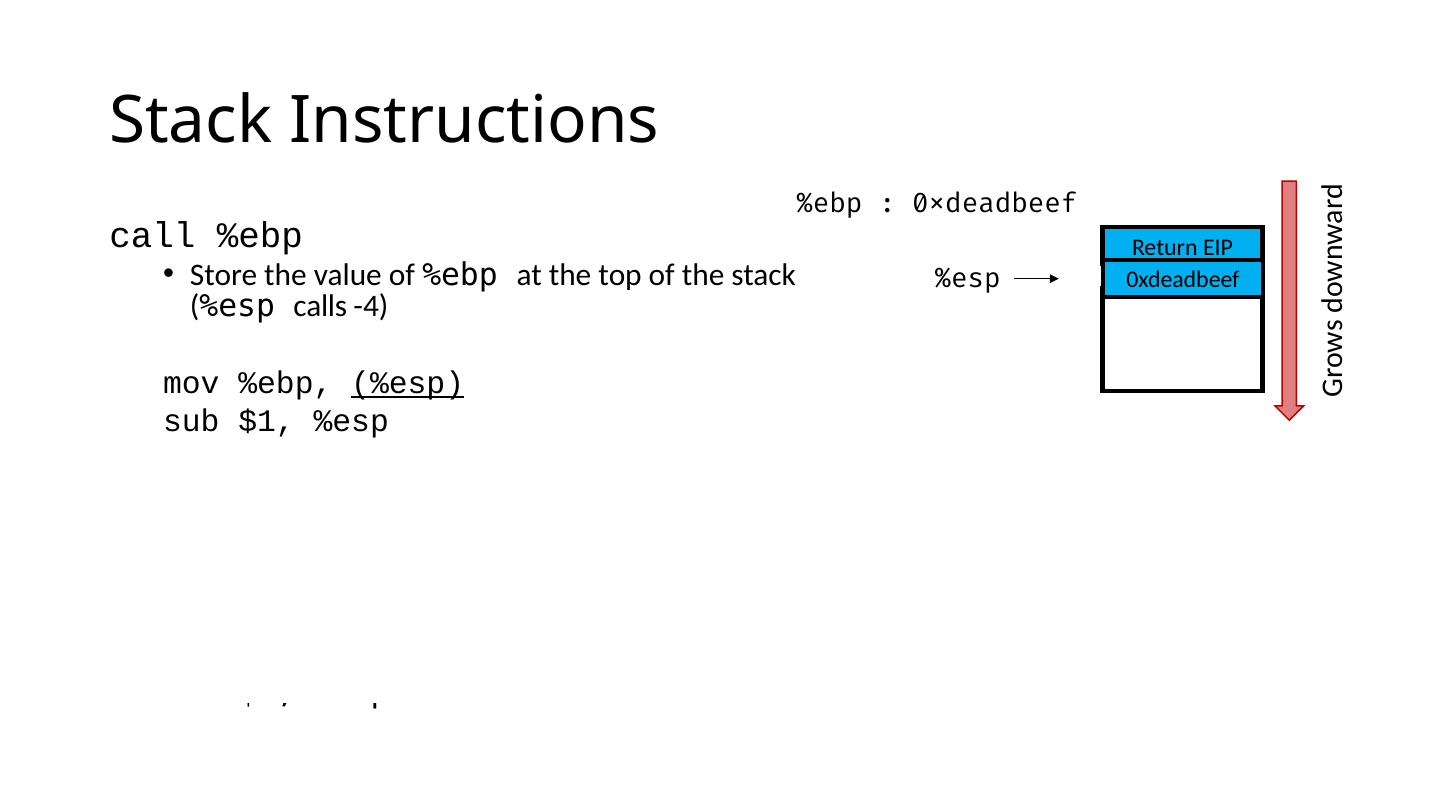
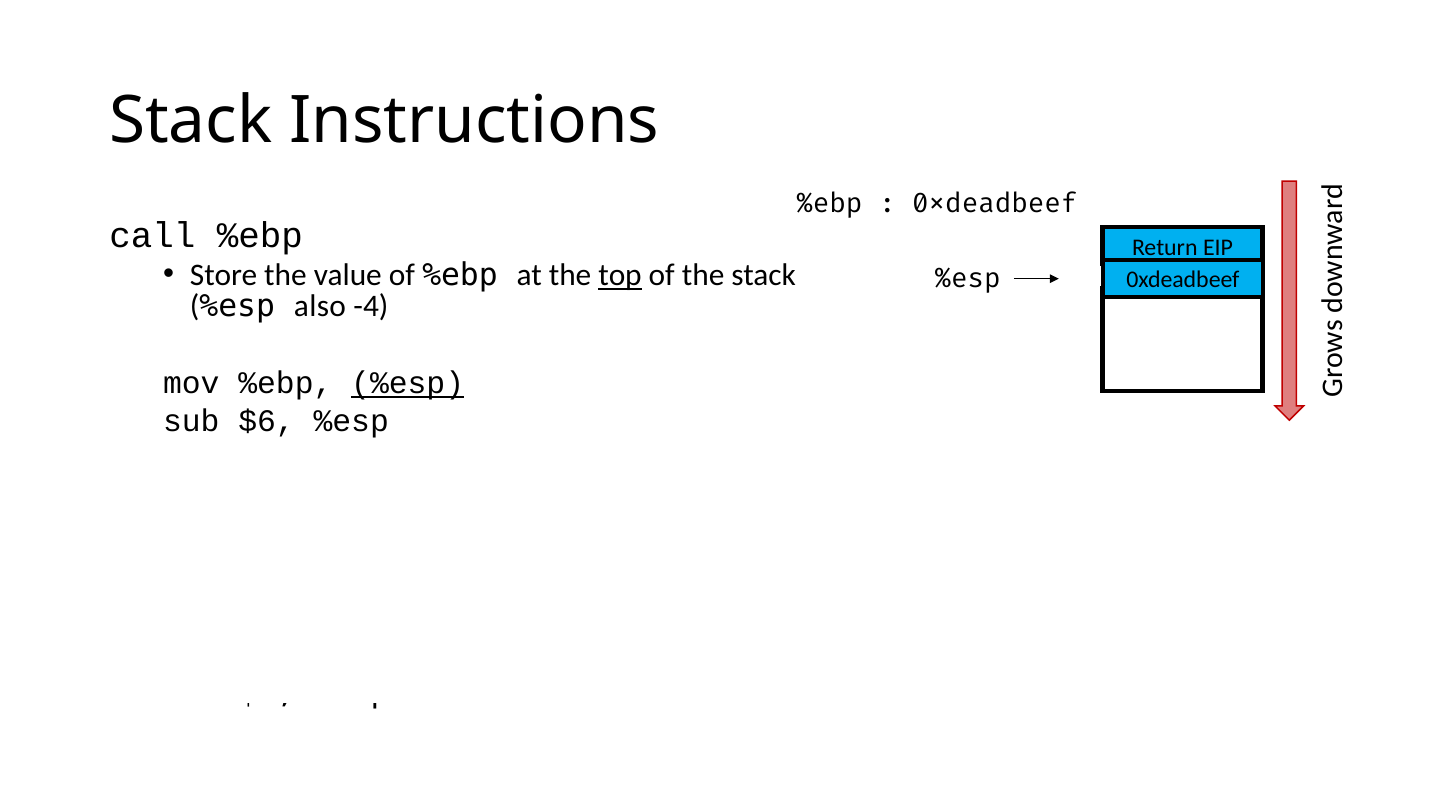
top at (620, 276) underline: none -> present
calls: calls -> also
$1: $1 -> $6
